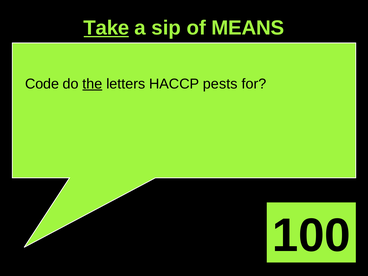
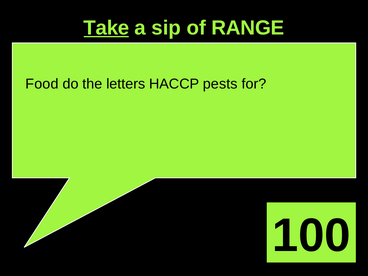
MEANS: MEANS -> RANGE
Code: Code -> Food
the underline: present -> none
